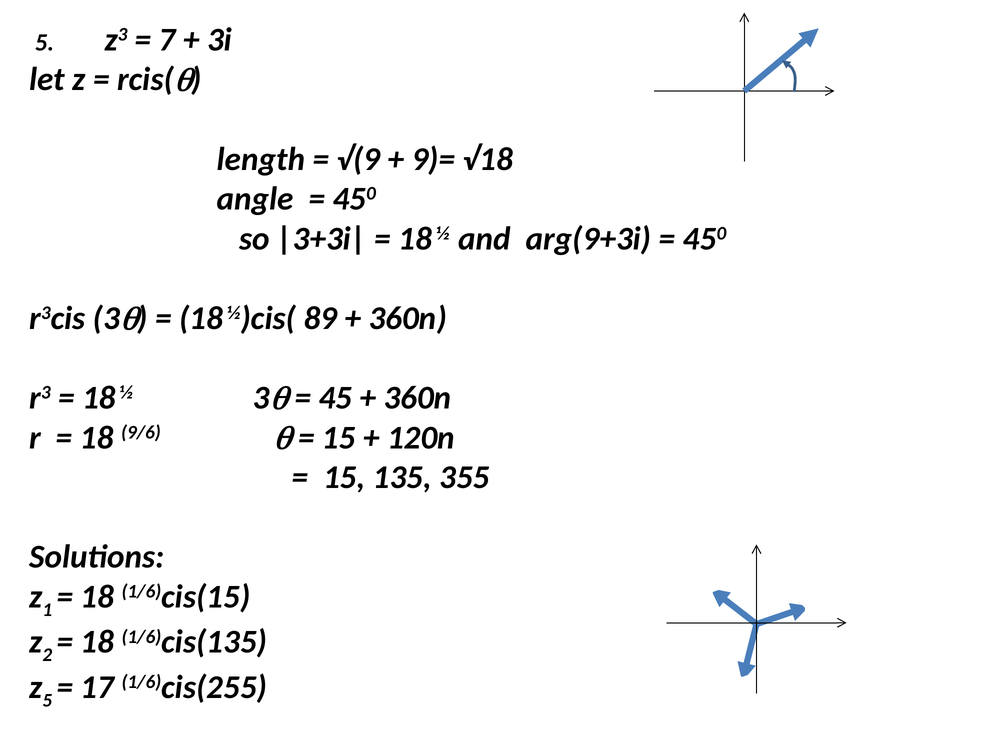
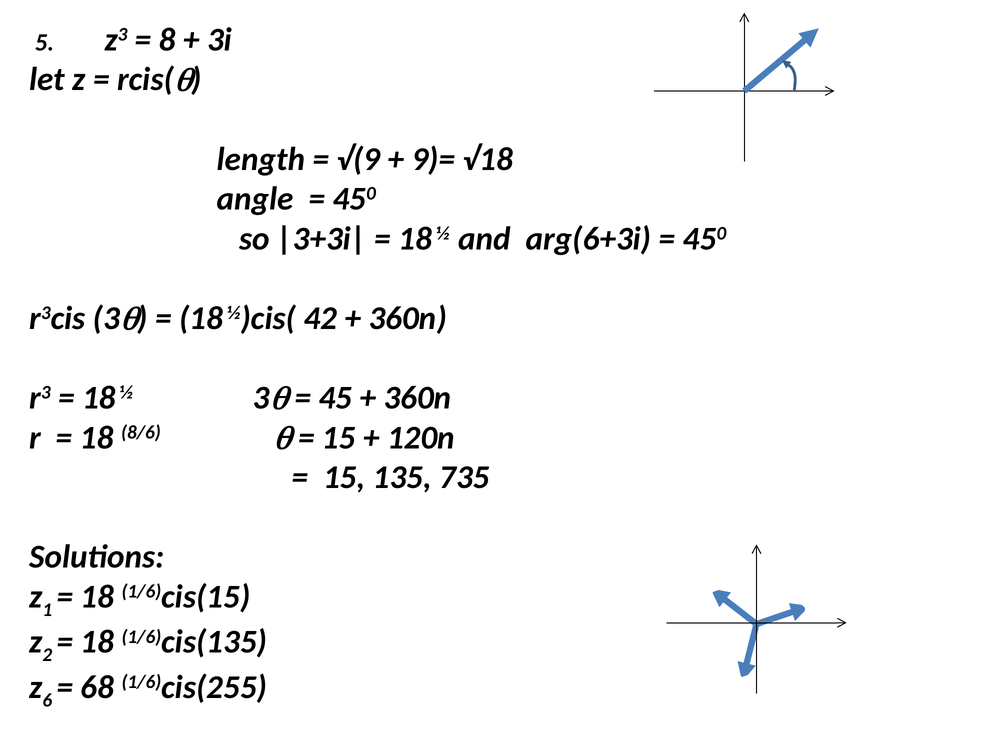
7: 7 -> 8
arg(9+3i: arg(9+3i -> arg(6+3i
89: 89 -> 42
9/6: 9/6 -> 8/6
355: 355 -> 735
z 5: 5 -> 6
17: 17 -> 68
